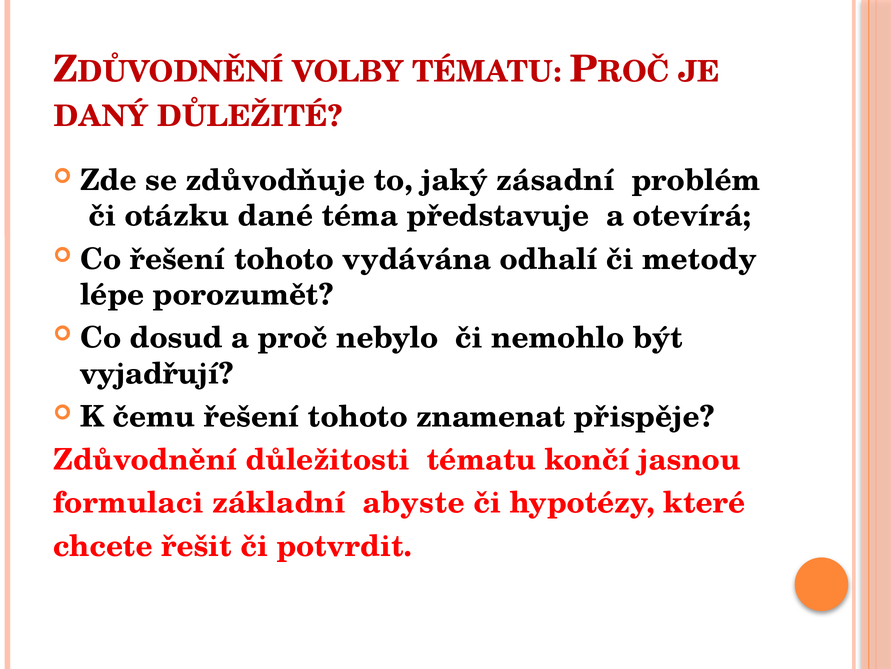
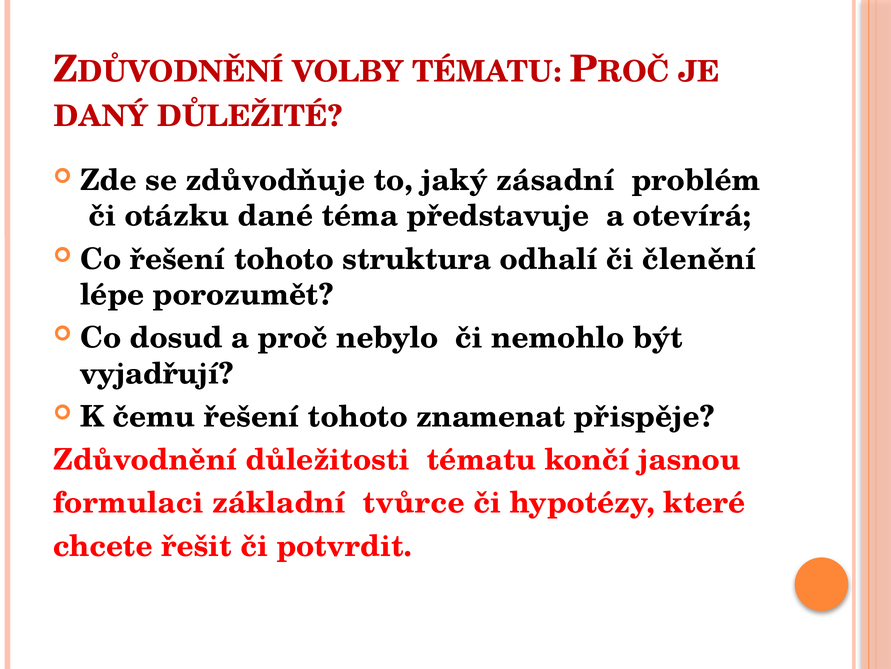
vydávána: vydávána -> struktura
metody: metody -> členění
abyste: abyste -> tvůrce
